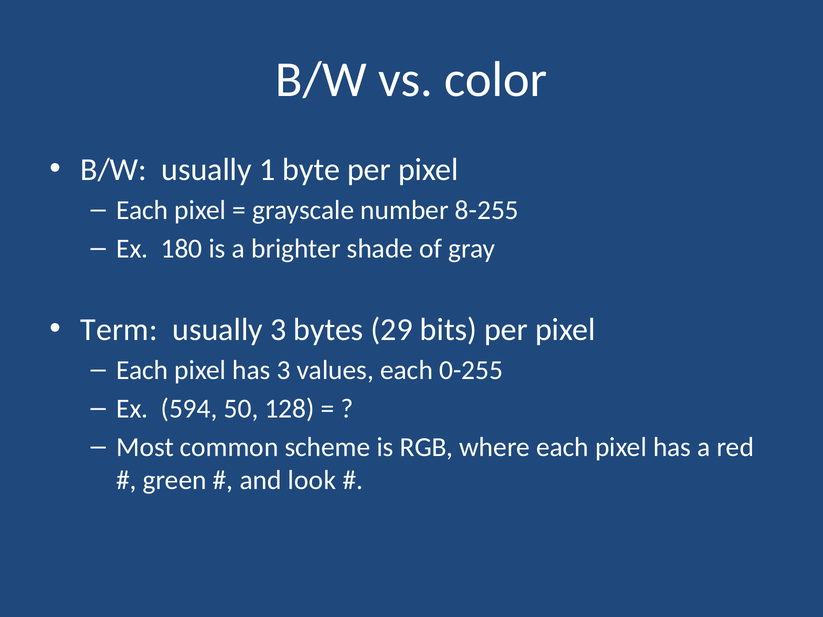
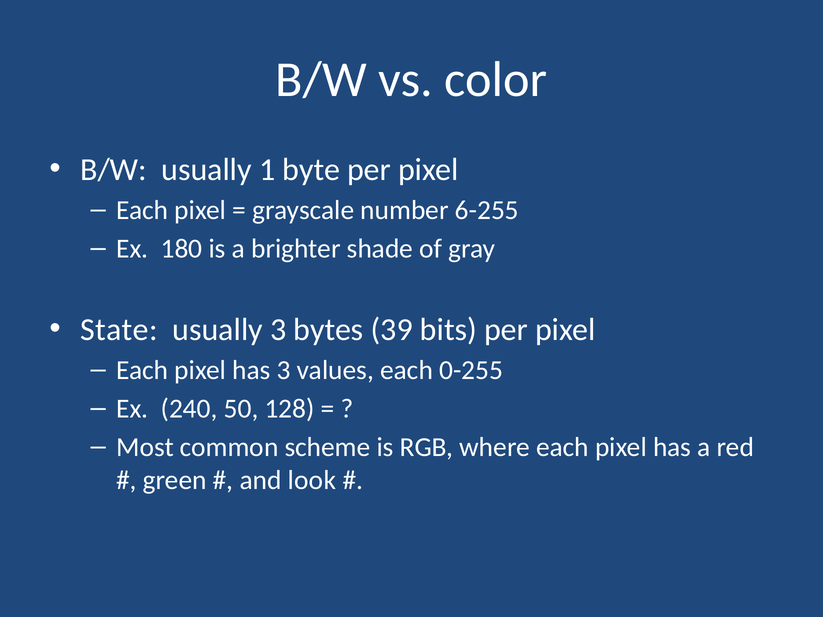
8-255: 8-255 -> 6-255
Term: Term -> State
29: 29 -> 39
594: 594 -> 240
